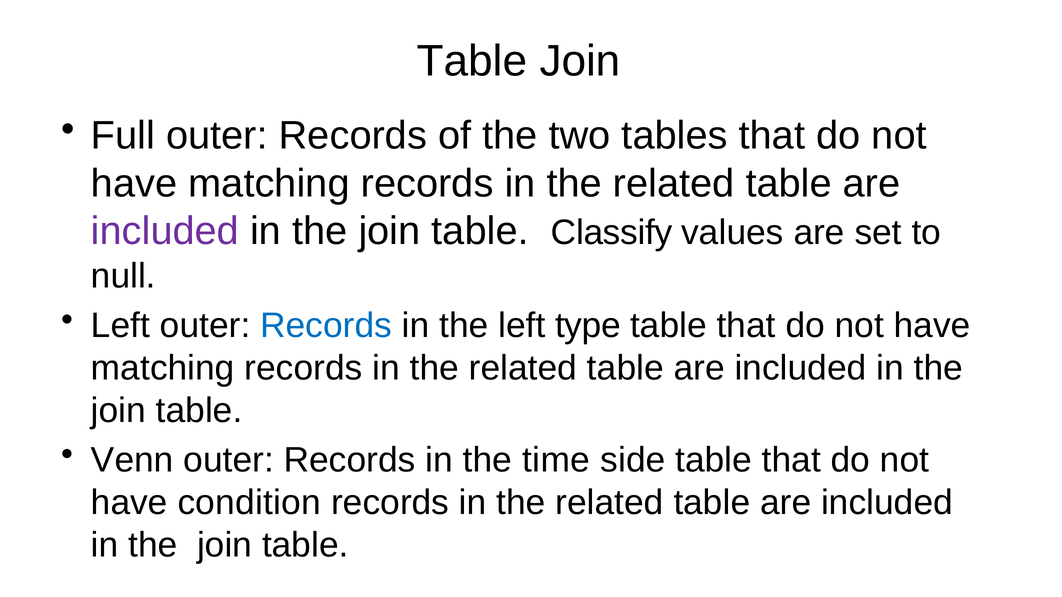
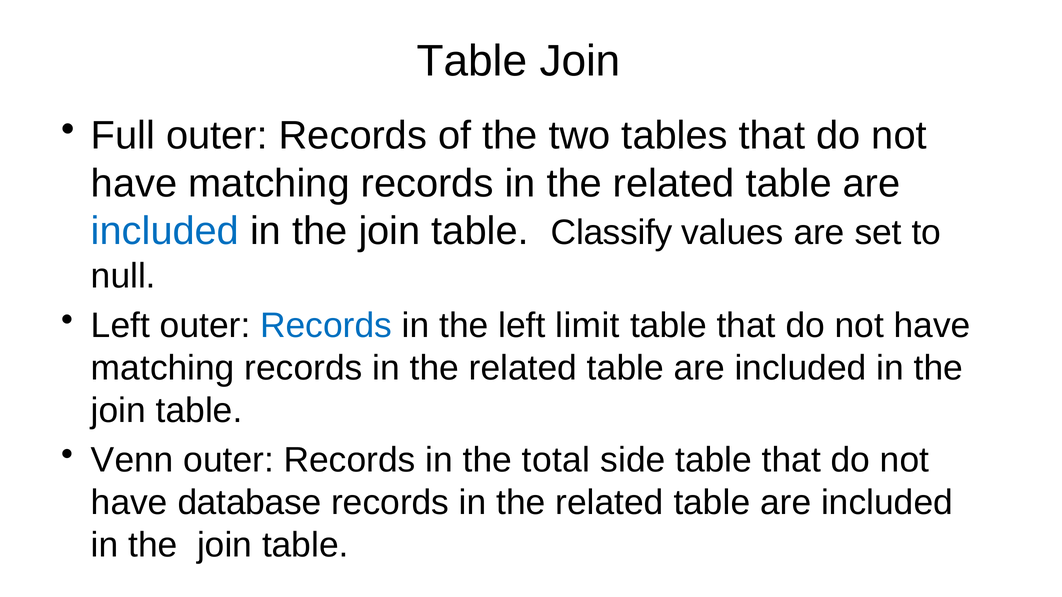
included at (165, 231) colour: purple -> blue
type: type -> limit
time: time -> total
condition: condition -> database
